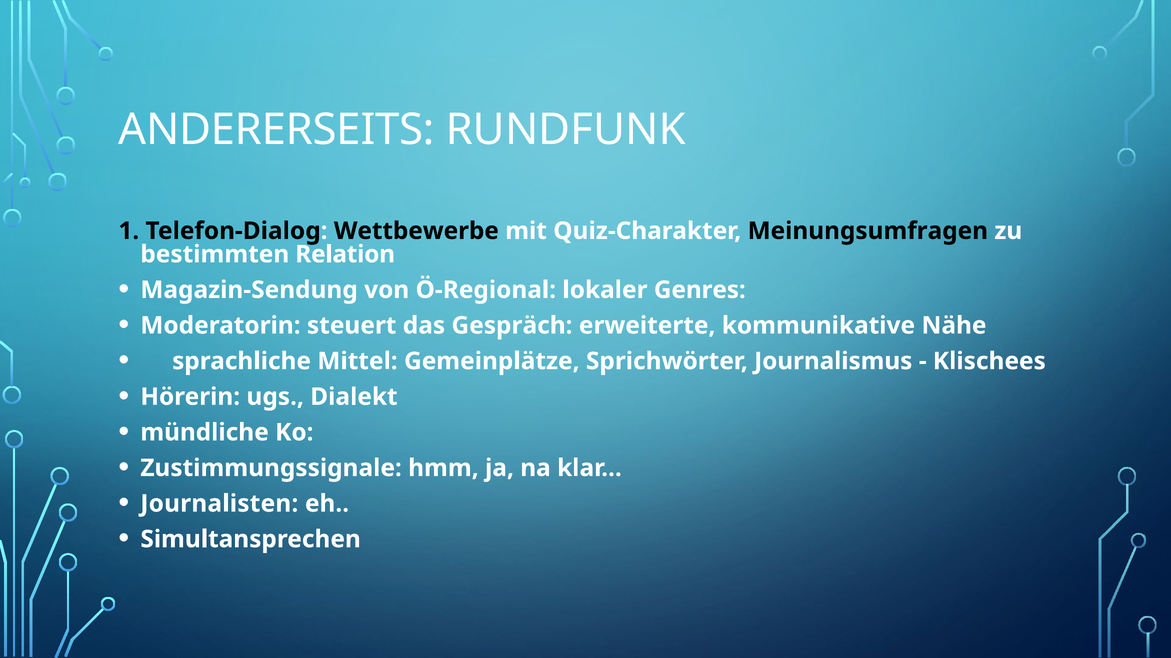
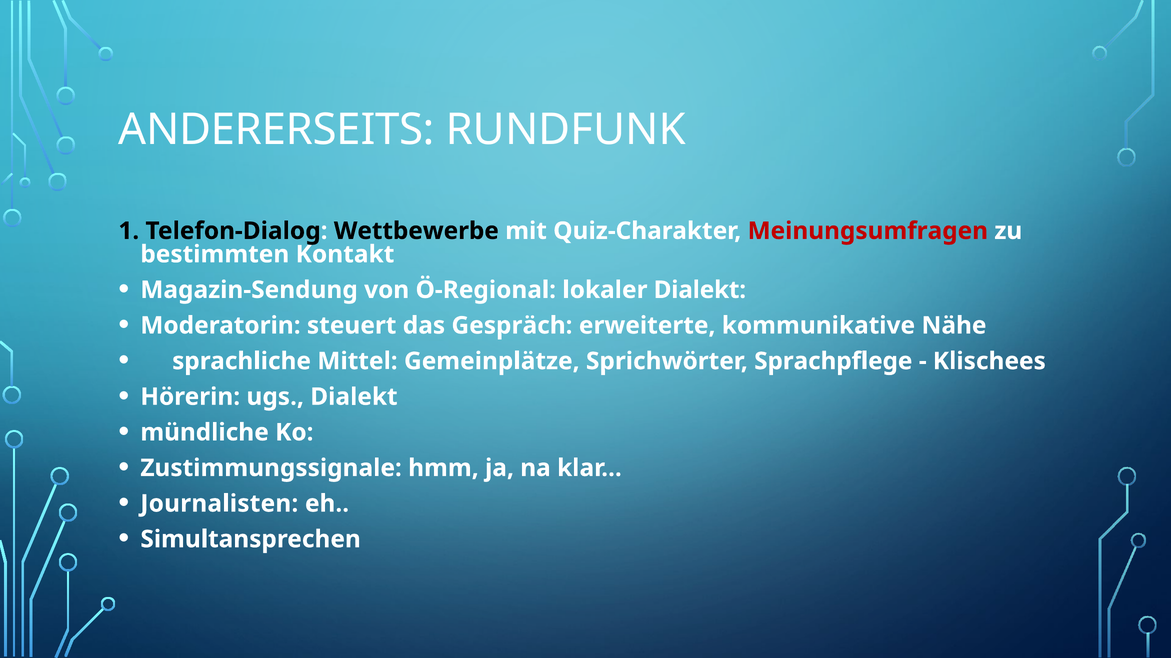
Meinungsumfragen colour: black -> red
Relation: Relation -> Kontakt
lokaler Genres: Genres -> Dialekt
Journalismus: Journalismus -> Sprachpflege
